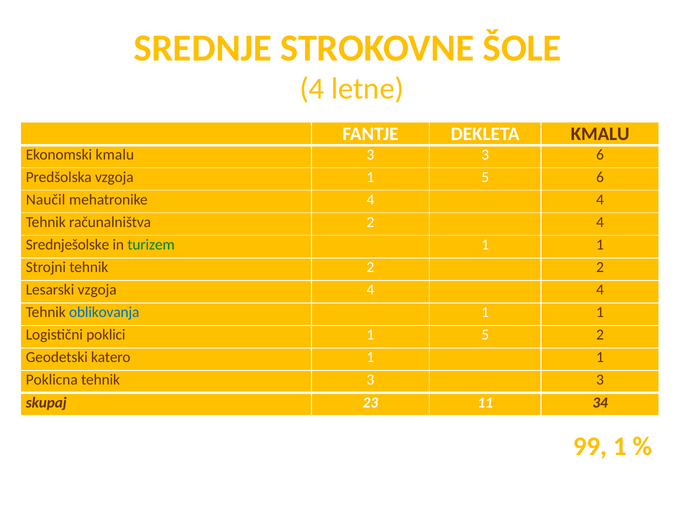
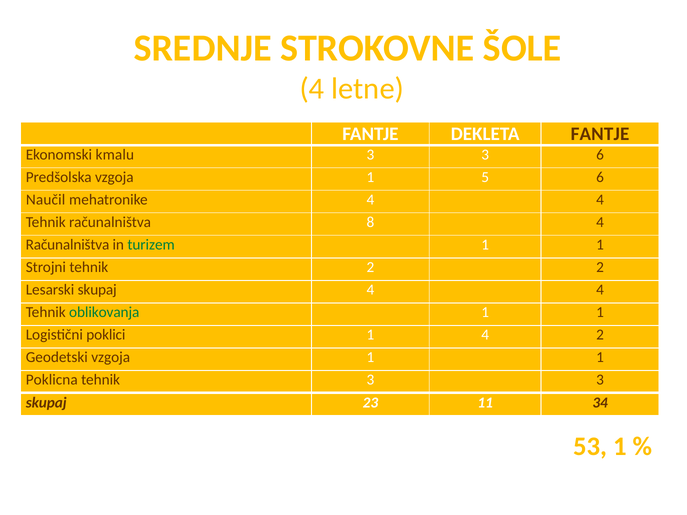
DEKLETA KMALU: KMALU -> FANTJE
računalništva 2: 2 -> 8
Srednješolske at (68, 245): Srednješolske -> Računalništva
Lesarski vzgoja: vzgoja -> skupaj
oblikovanja colour: blue -> green
5 at (485, 335): 5 -> 4
Geodetski katero: katero -> vzgoja
99: 99 -> 53
